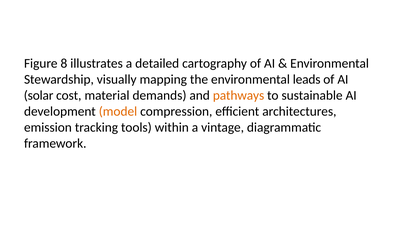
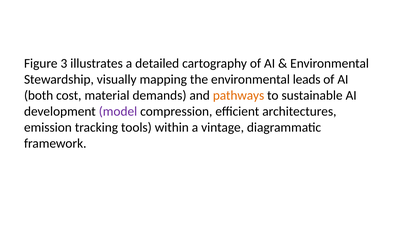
8: 8 -> 3
solar: solar -> both
model colour: orange -> purple
